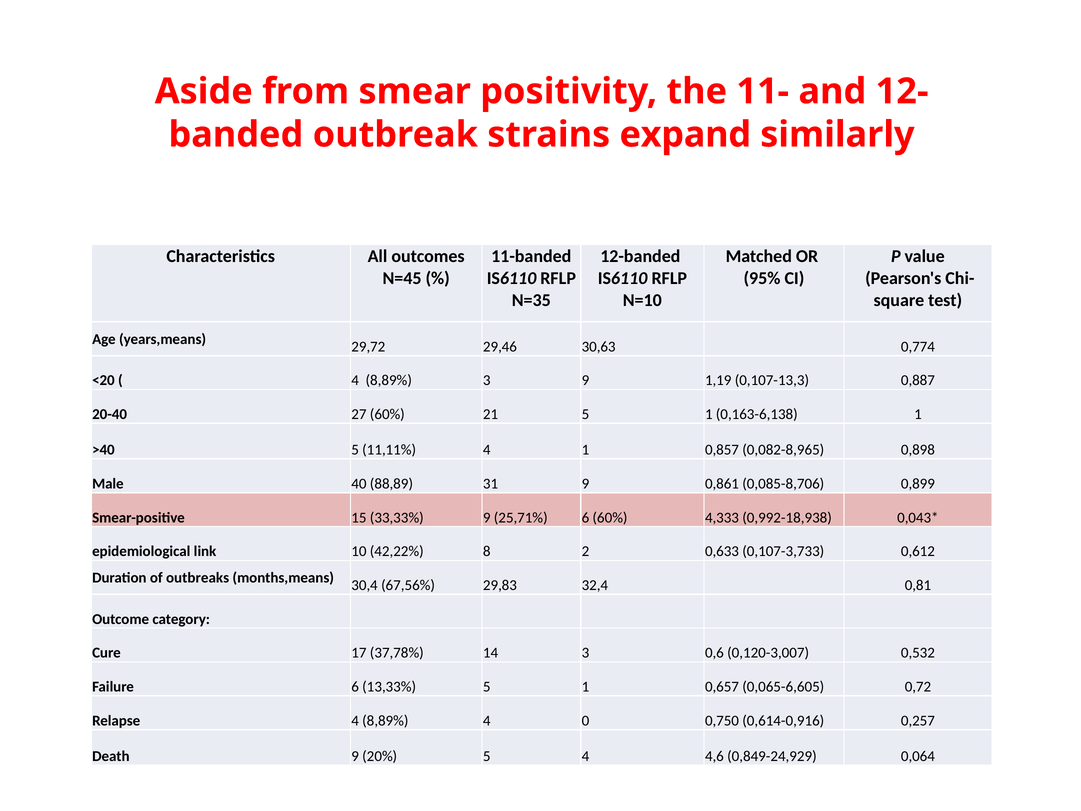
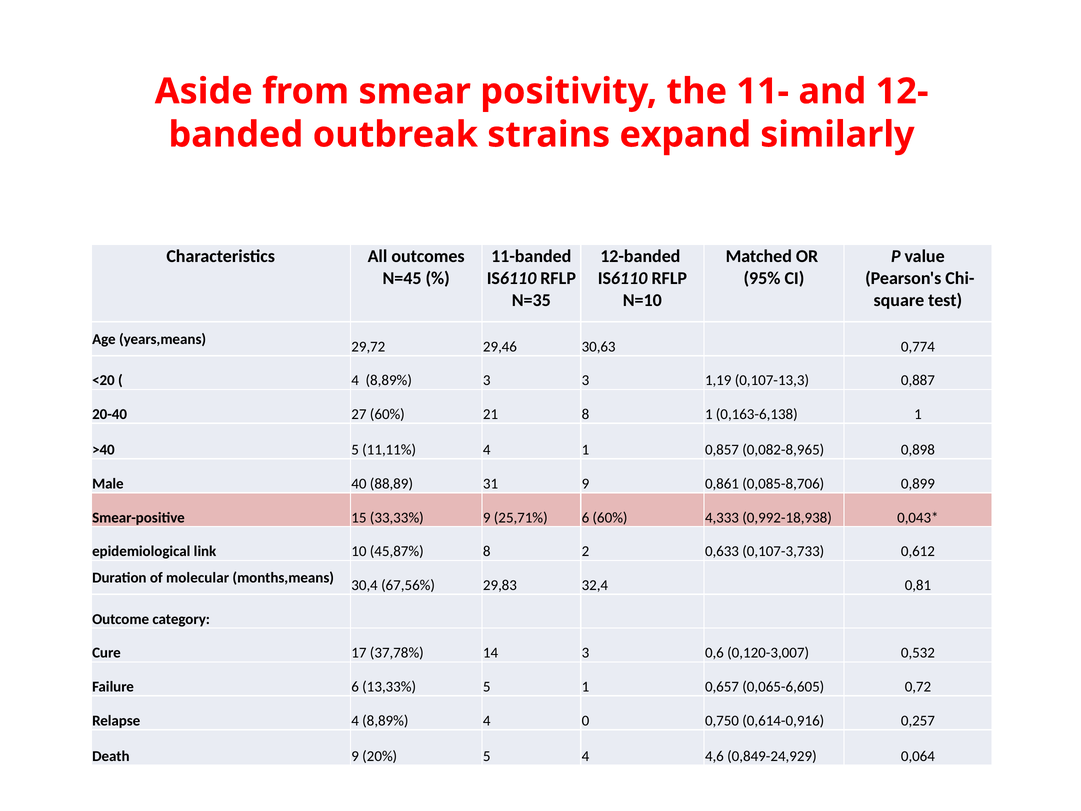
3 9: 9 -> 3
21 5: 5 -> 8
42,22%: 42,22% -> 45,87%
outbreaks: outbreaks -> molecular
